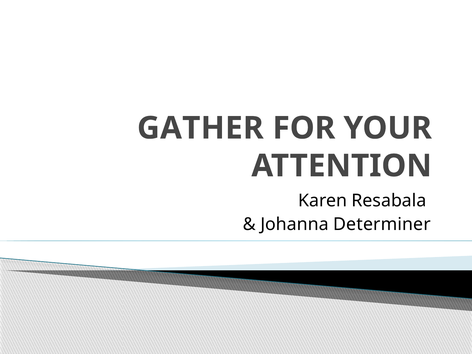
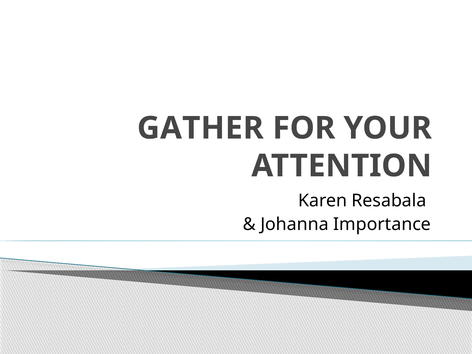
Determiner: Determiner -> Importance
